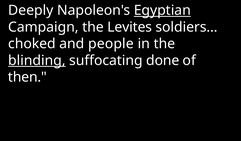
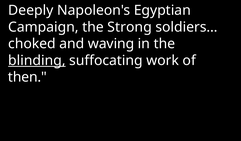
Egyptian underline: present -> none
Levites: Levites -> Strong
people: people -> waving
done: done -> work
